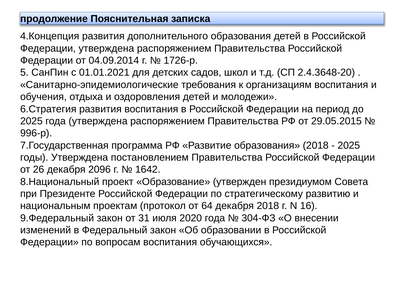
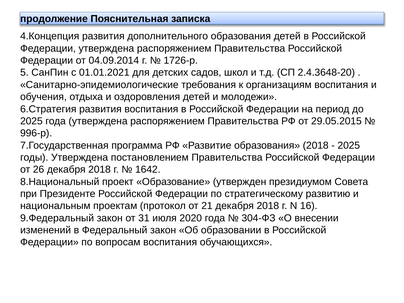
26 декабря 2096: 2096 -> 2018
64: 64 -> 21
